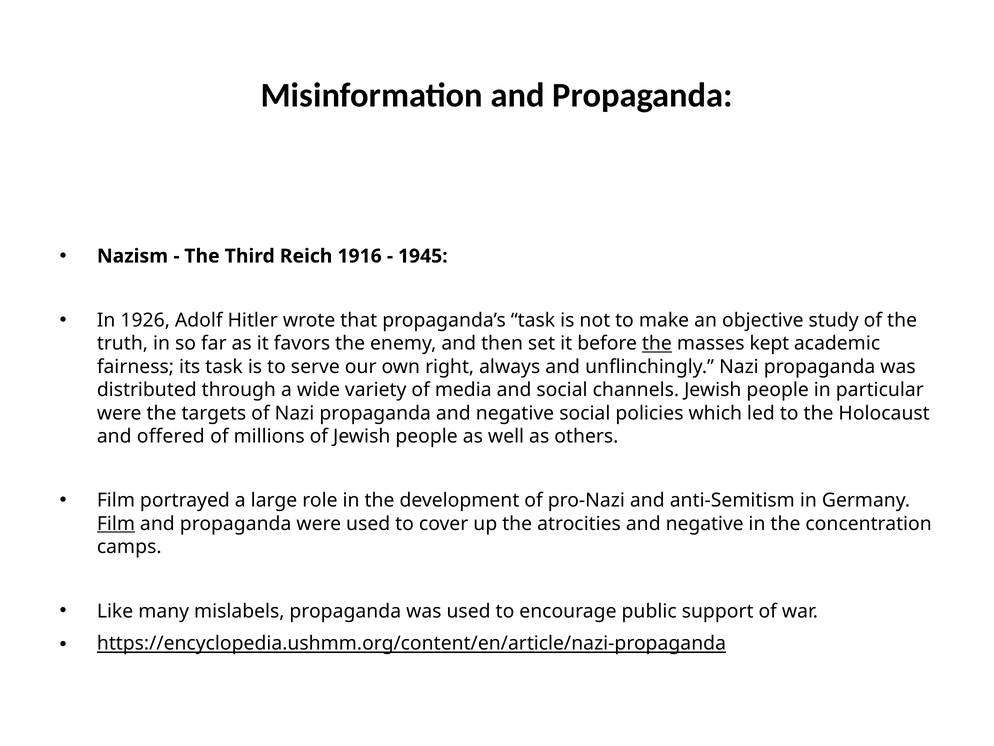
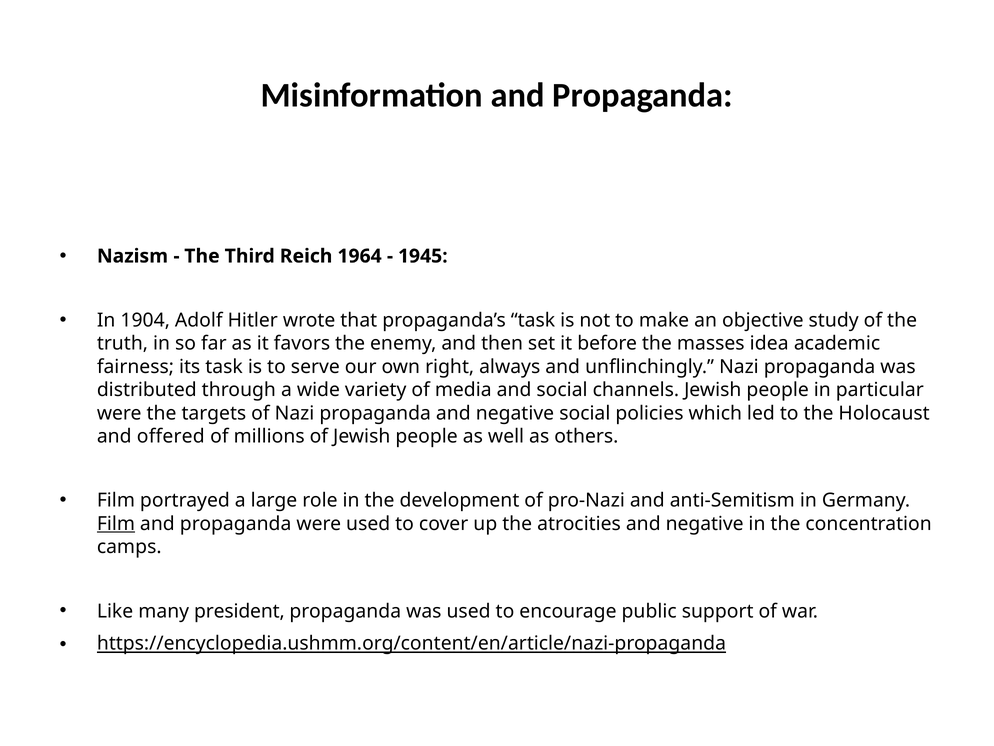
1916: 1916 -> 1964
1926: 1926 -> 1904
the at (657, 343) underline: present -> none
kept: kept -> idea
mislabels: mislabels -> president
